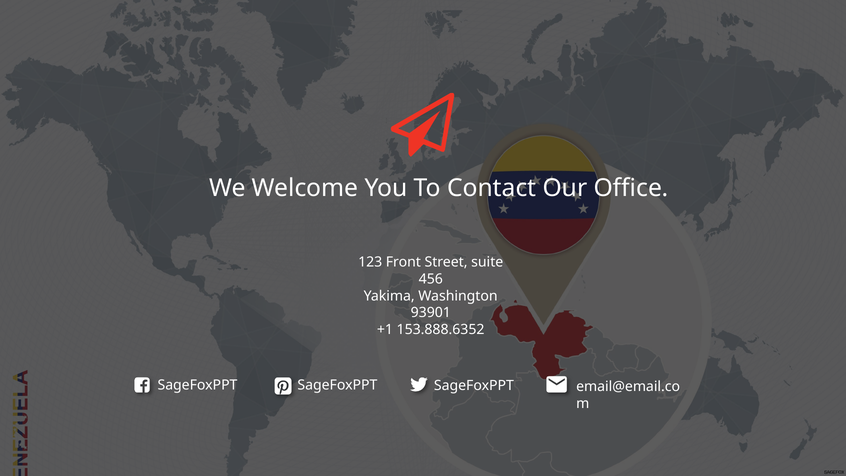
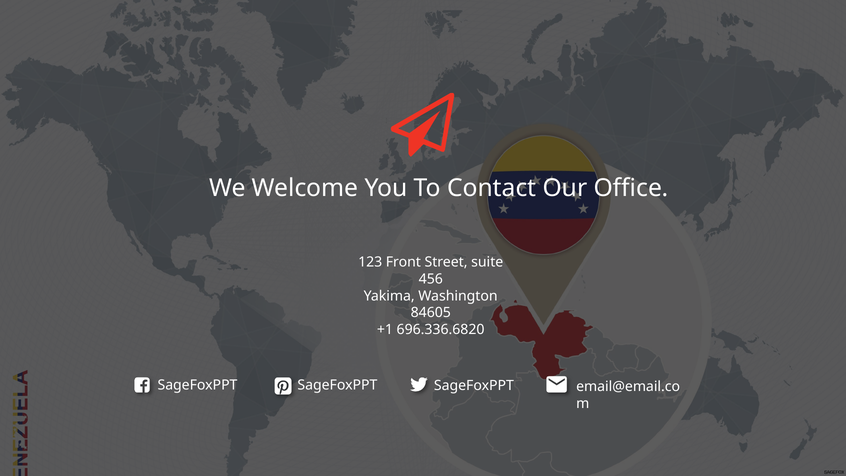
93901: 93901 -> 84605
153.888.6352: 153.888.6352 -> 696.336.6820
